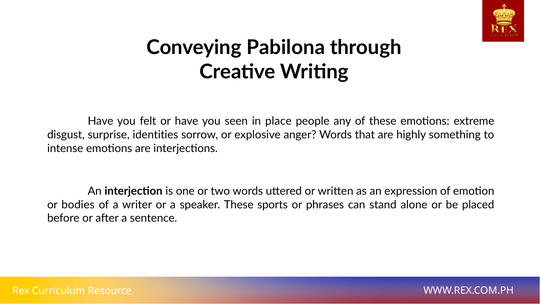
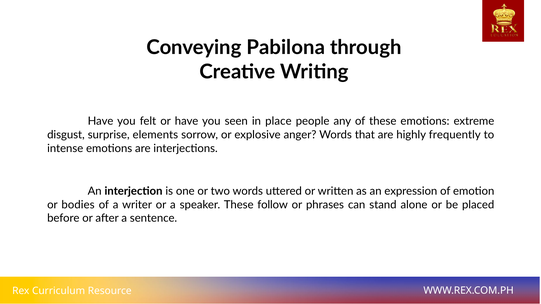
identities: identities -> elements
something: something -> frequently
sports: sports -> follow
